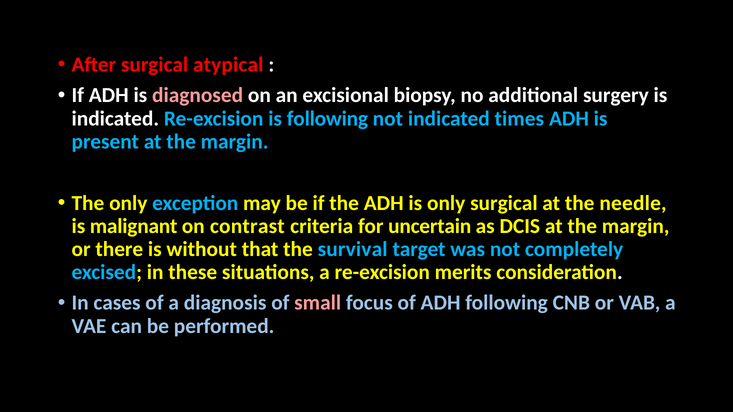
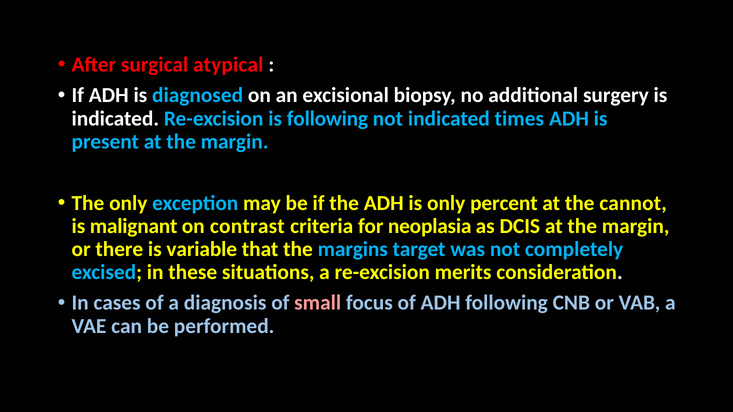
diagnosed colour: pink -> light blue
only surgical: surgical -> percent
needle: needle -> cannot
uncertain: uncertain -> neoplasia
without: without -> variable
survival: survival -> margins
